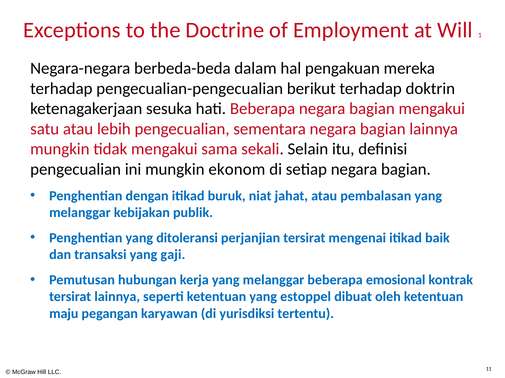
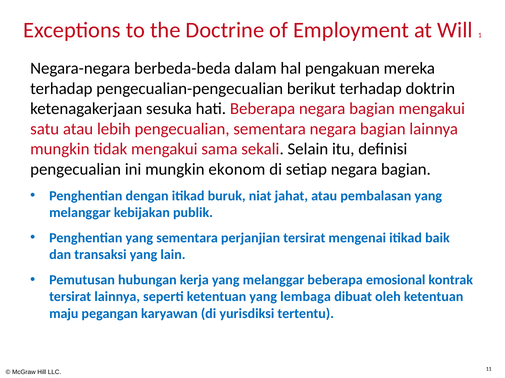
yang ditoleransi: ditoleransi -> sementara
gaji: gaji -> lain
estoppel: estoppel -> lembaga
